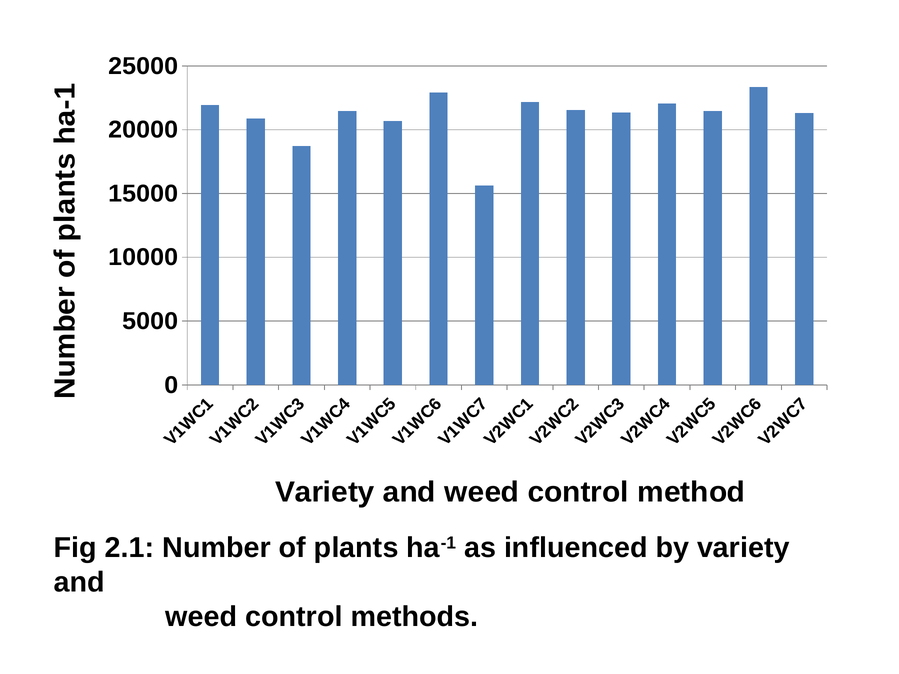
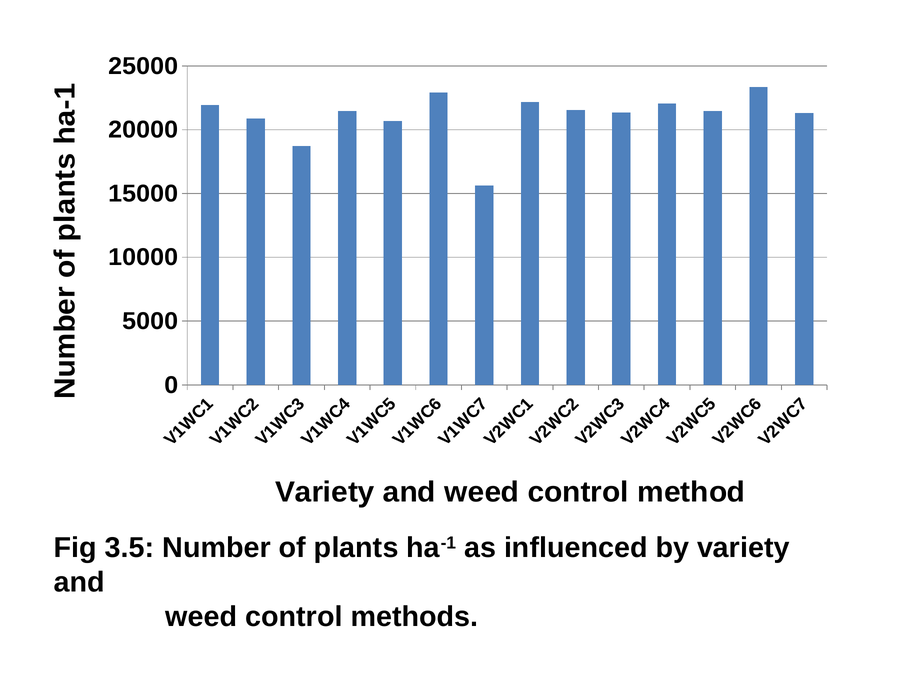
2.1: 2.1 -> 3.5
